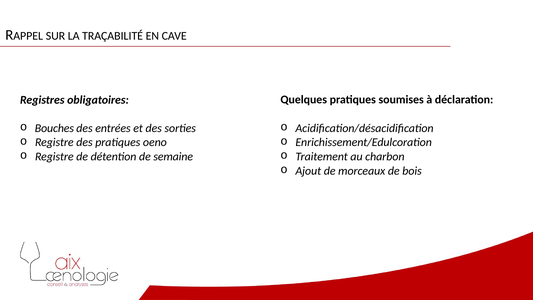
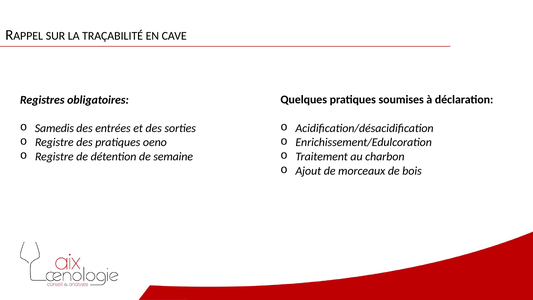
Bouches: Bouches -> Samedis
